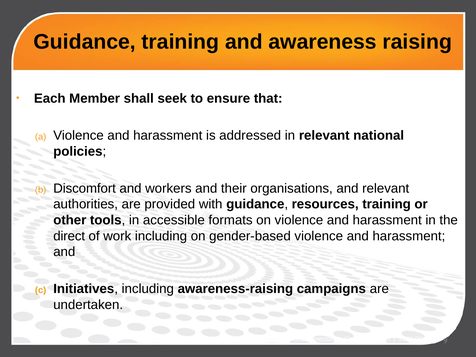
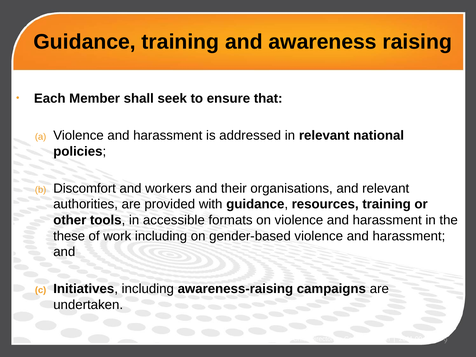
direct: direct -> these
